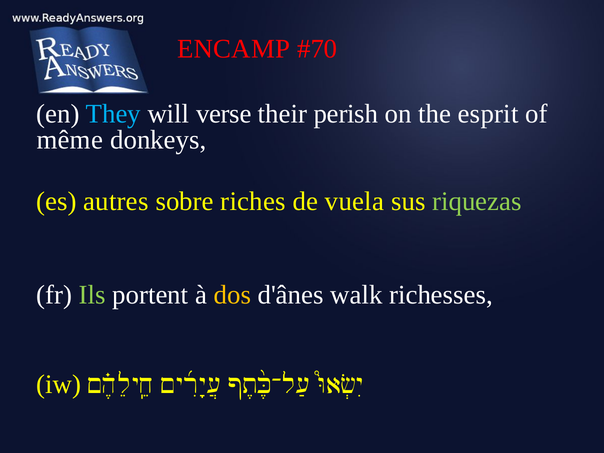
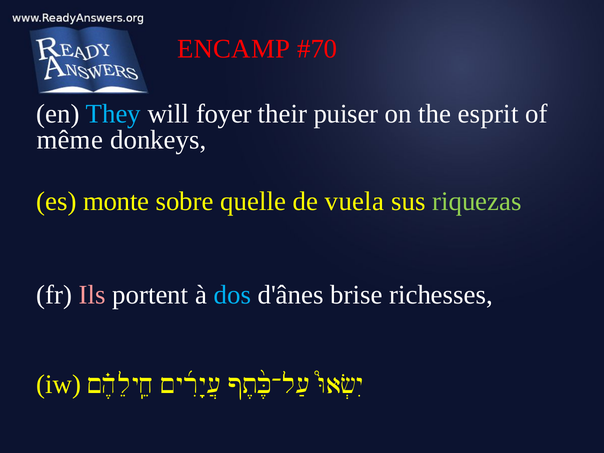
verse: verse -> foyer
perish: perish -> puiser
autres: autres -> monte
riches: riches -> quelle
Ils colour: light green -> pink
dos colour: yellow -> light blue
walk: walk -> brise
